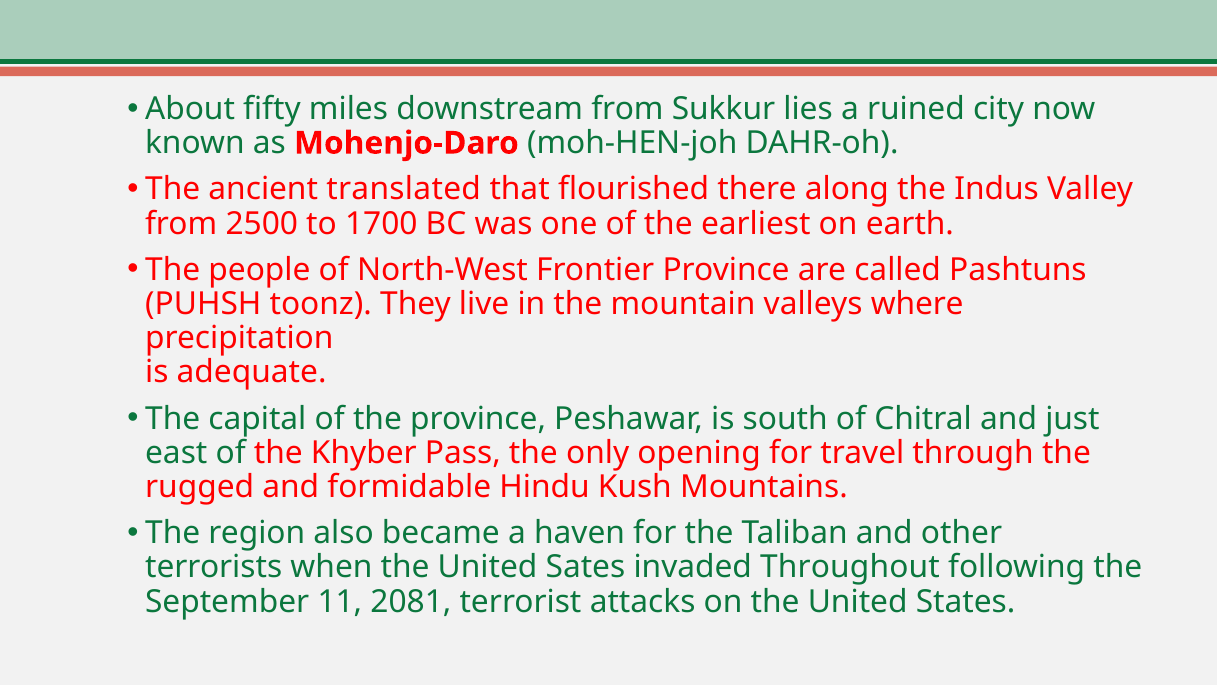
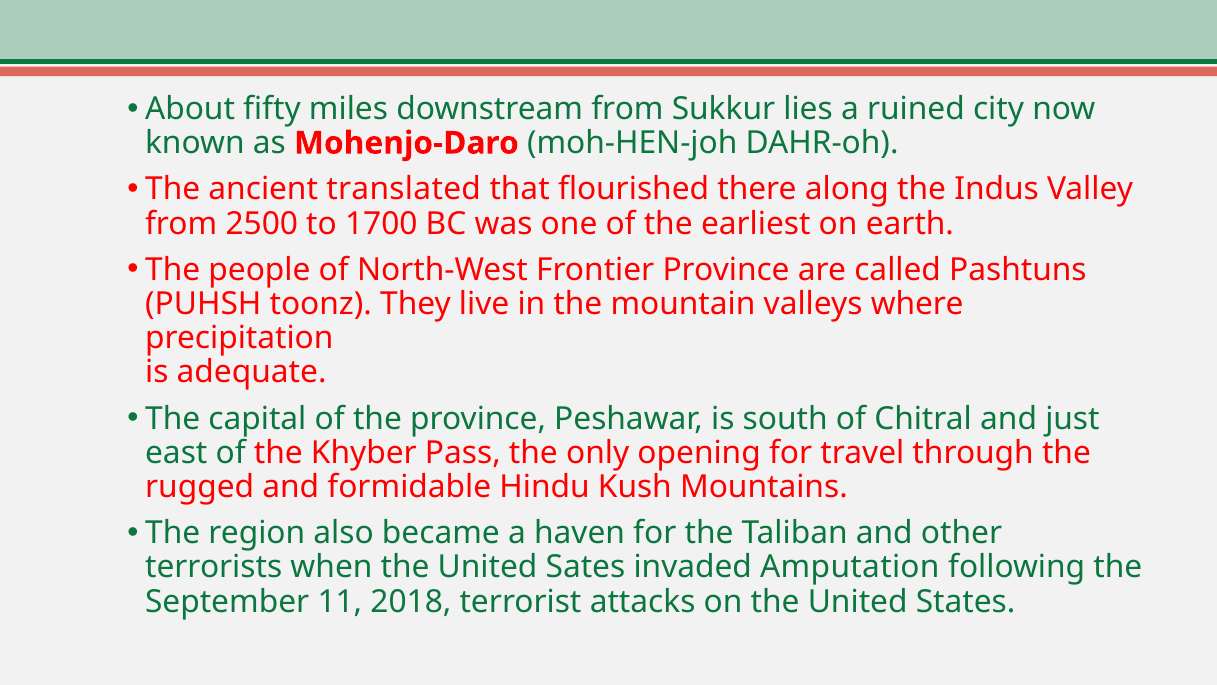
Throughout: Throughout -> Amputation
2081: 2081 -> 2018
